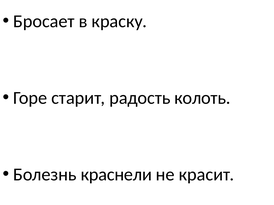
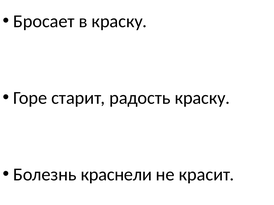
радость колоть: колоть -> краску
